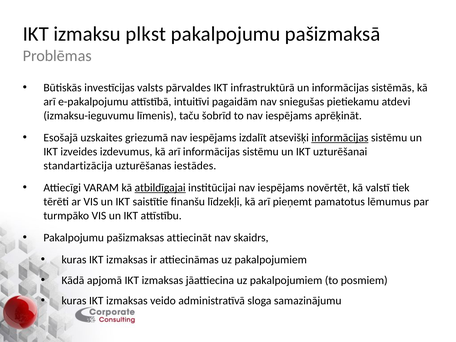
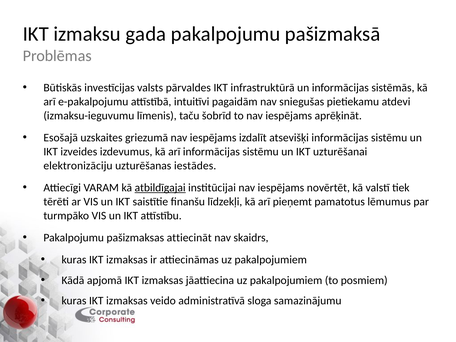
plkst: plkst -> gada
informācijas at (340, 138) underline: present -> none
standartizācija: standartizācija -> elektronizāciju
